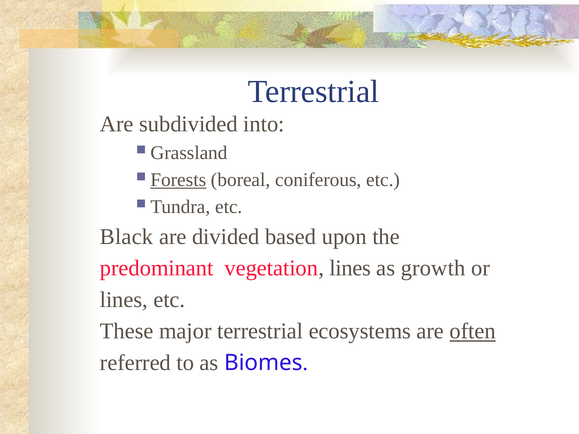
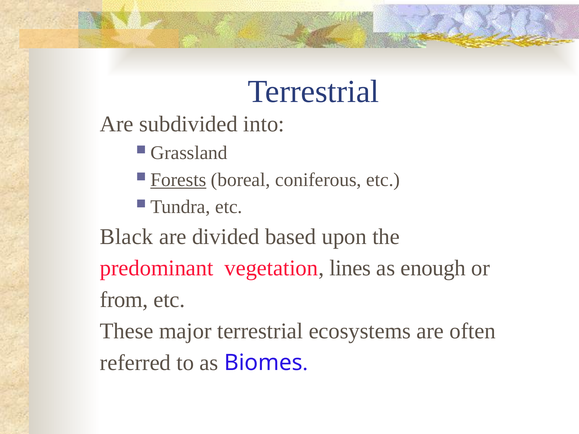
growth: growth -> enough
lines at (124, 300): lines -> from
often underline: present -> none
